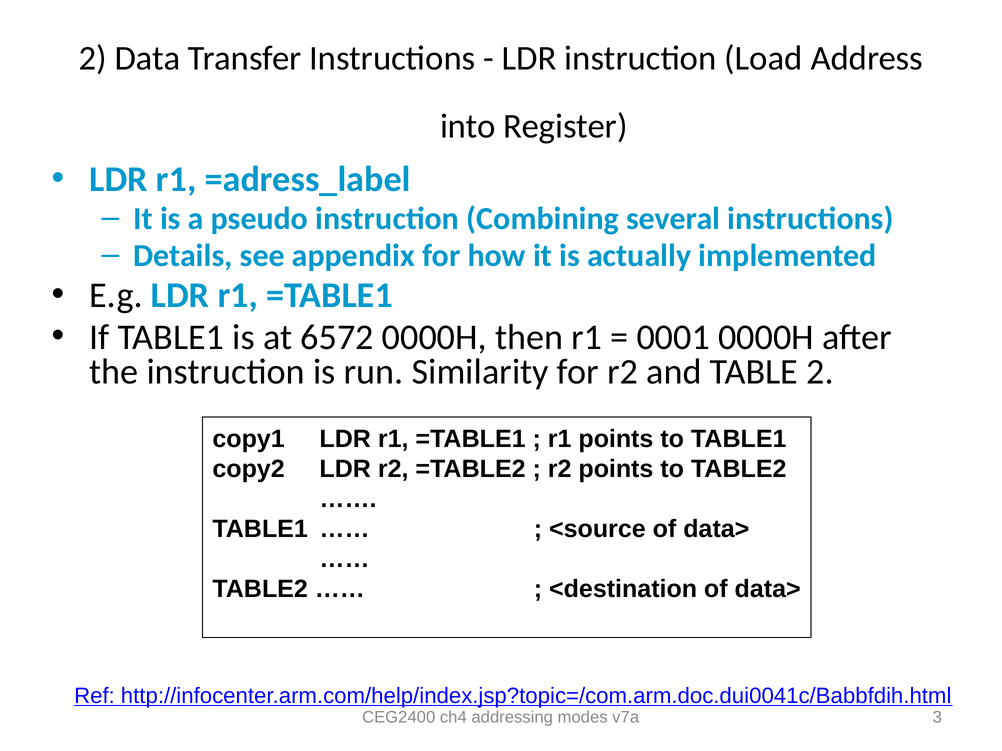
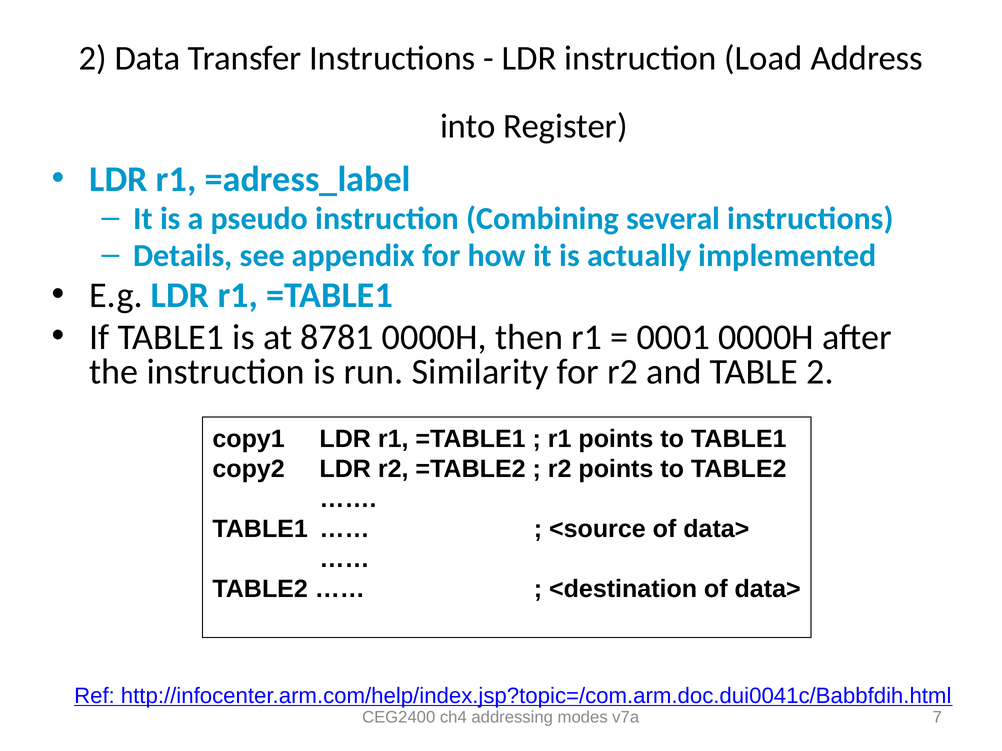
6572: 6572 -> 8781
3: 3 -> 7
